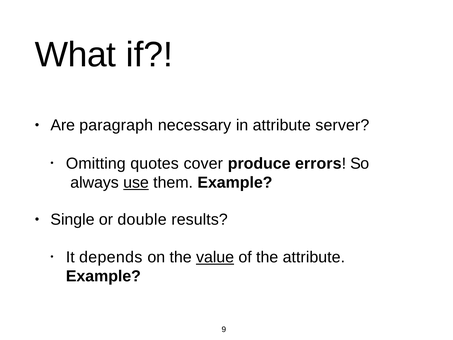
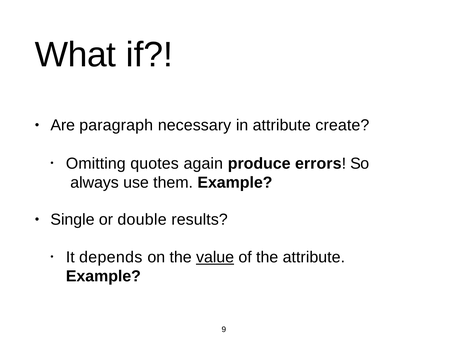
server: server -> create
cover: cover -> again
use underline: present -> none
